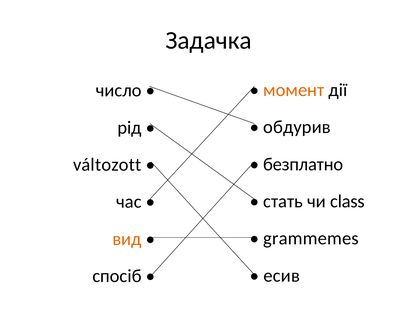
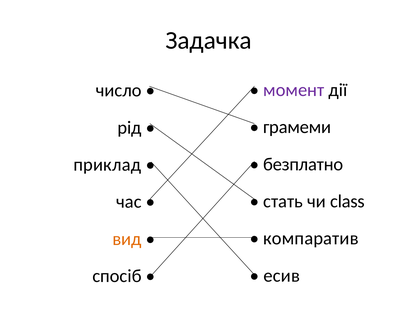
момент colour: orange -> purple
обдурив: обдурив -> грамеми
változott: változott -> приклад
grammemes: grammemes -> компаратив
